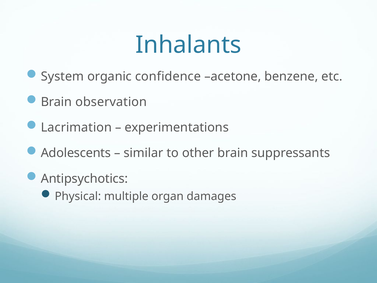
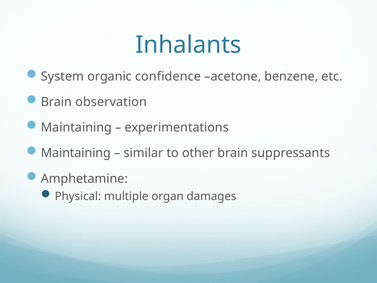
Lacrimation at (76, 127): Lacrimation -> Maintaining
Adolescents at (76, 153): Adolescents -> Maintaining
Antipsychotics: Antipsychotics -> Amphetamine
